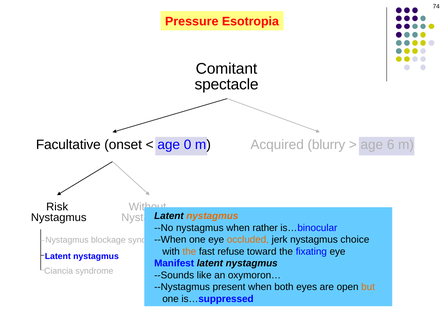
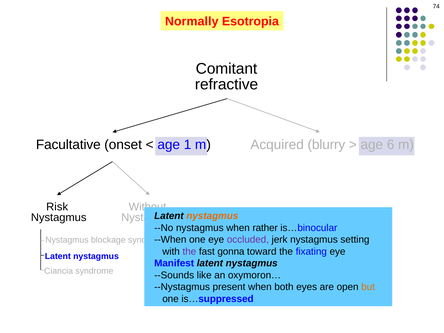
Pressure: Pressure -> Normally
spectacle at (227, 85): spectacle -> refractive
0: 0 -> 1
occluded colour: orange -> purple
choice: choice -> setting
the at (189, 251) colour: orange -> purple
refuse: refuse -> gonna
